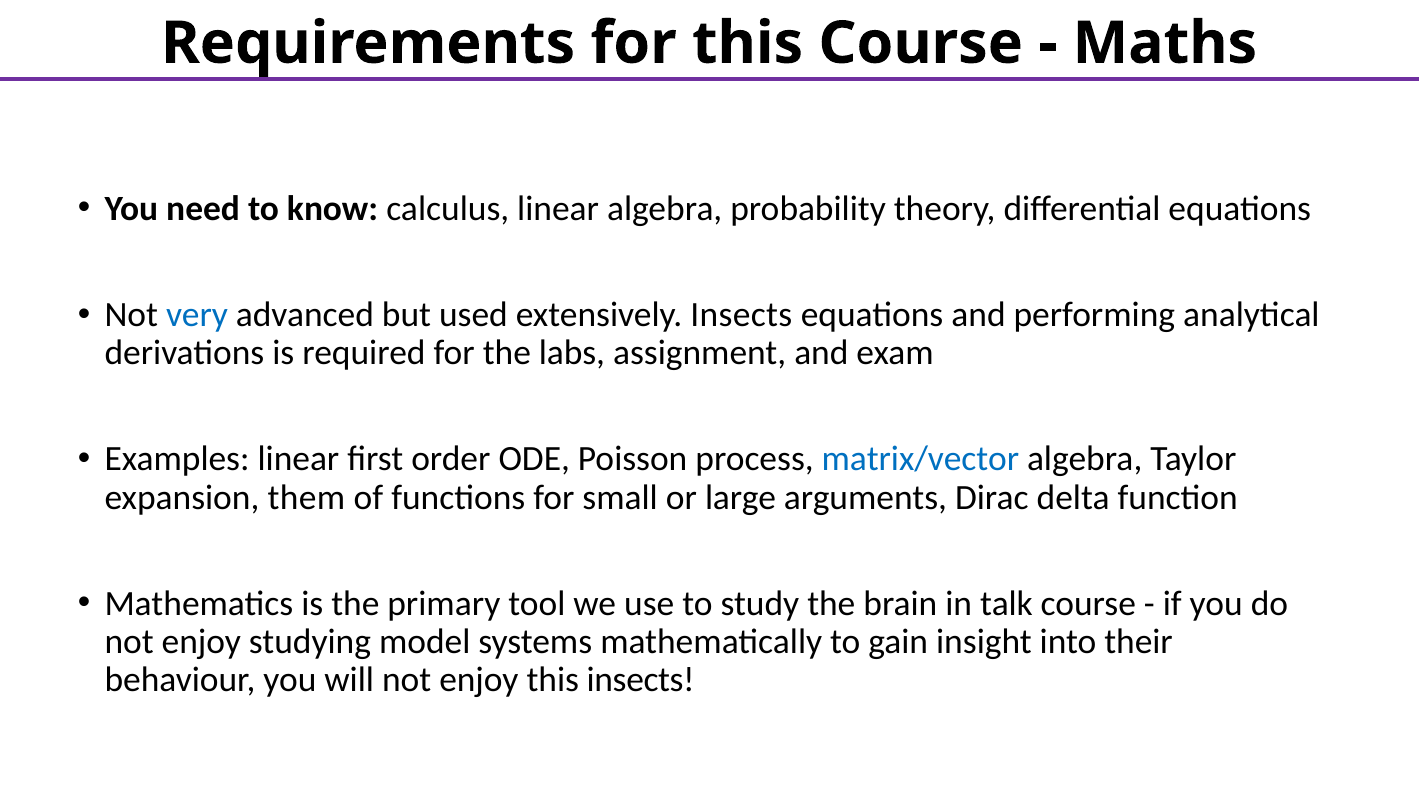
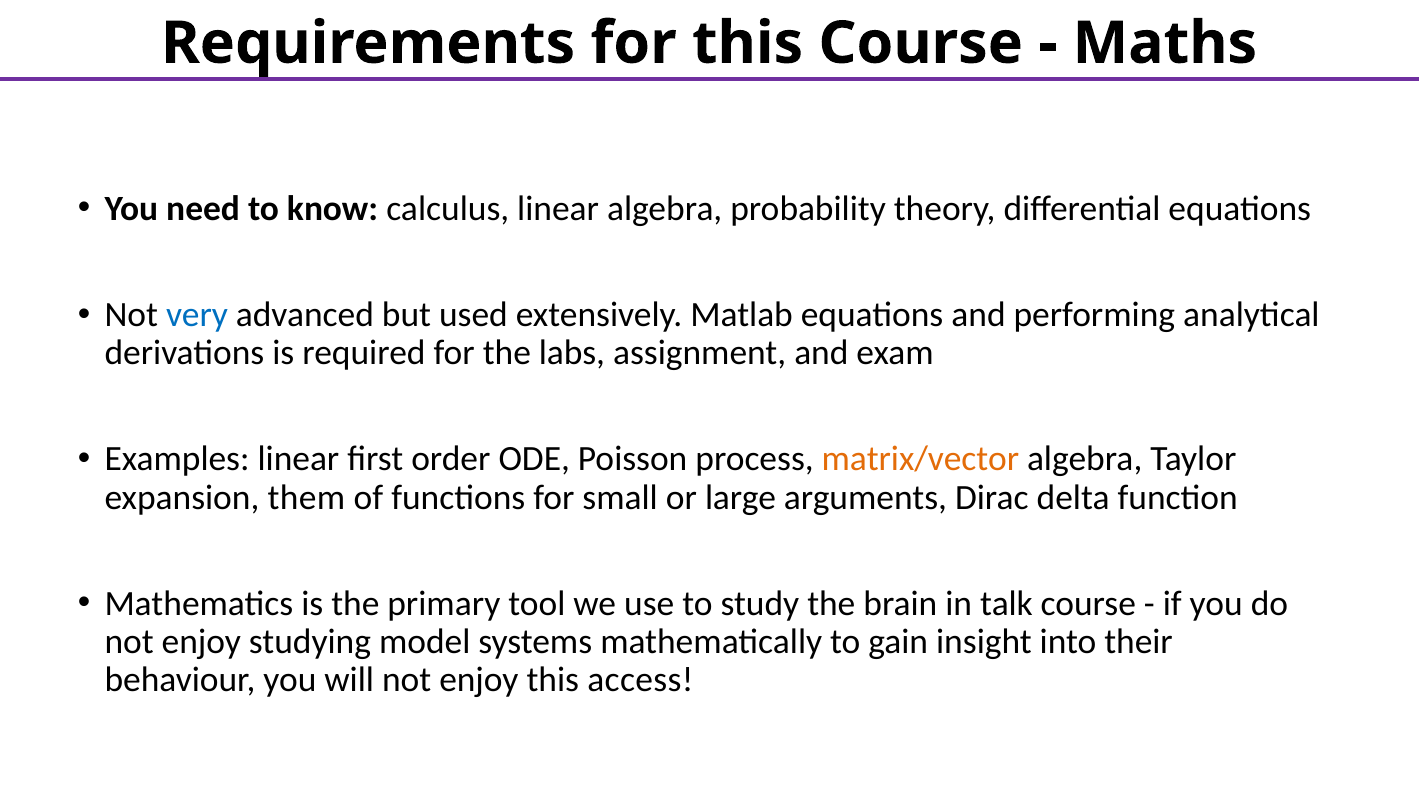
extensively Insects: Insects -> Matlab
matrix/vector colour: blue -> orange
this insects: insects -> access
